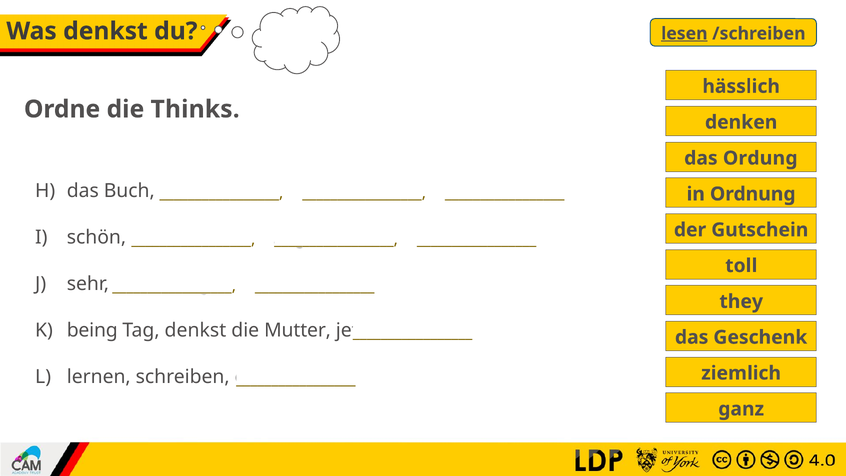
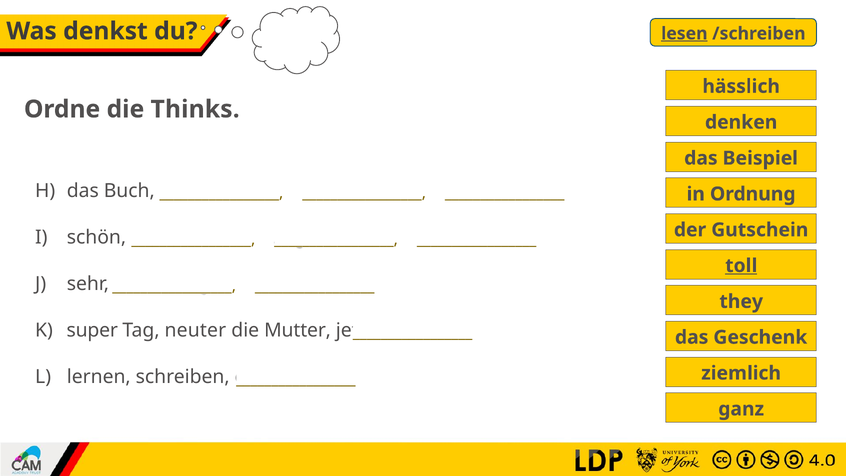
das Ordung: Ordung -> Beispiel
toll at (741, 266) underline: none -> present
being: being -> super
Tag denkst: denkst -> neuter
